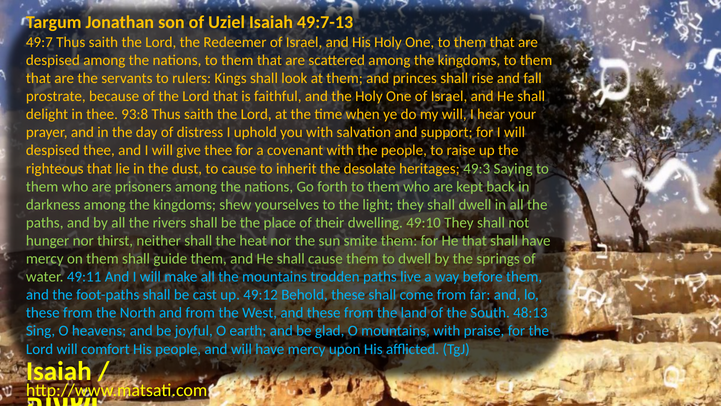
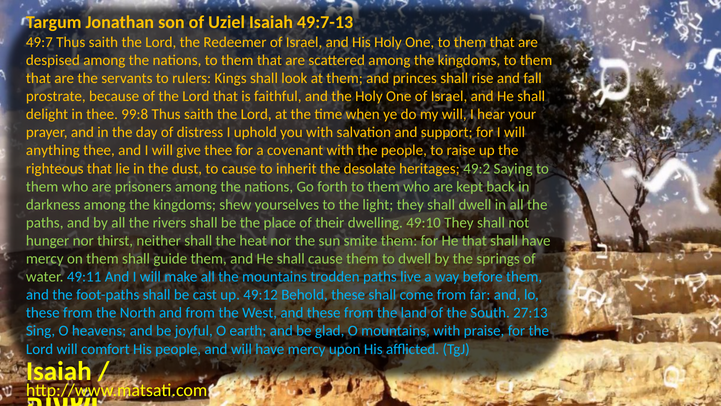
93:8: 93:8 -> 99:8
despised at (53, 150): despised -> anything
49:3: 49:3 -> 49:2
48:13: 48:13 -> 27:13
